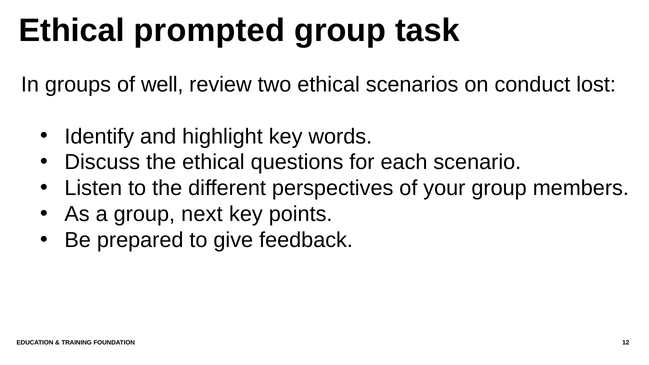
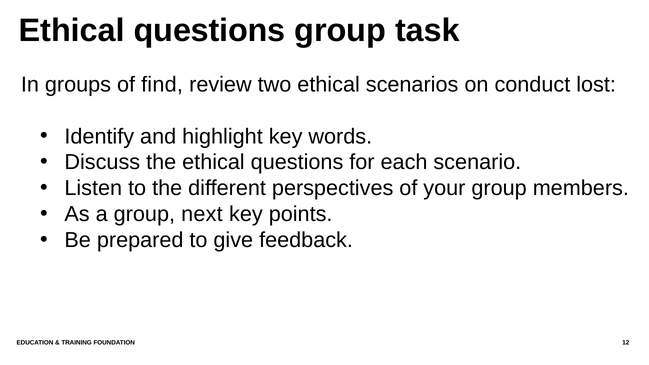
prompted at (209, 30): prompted -> questions
well: well -> find
